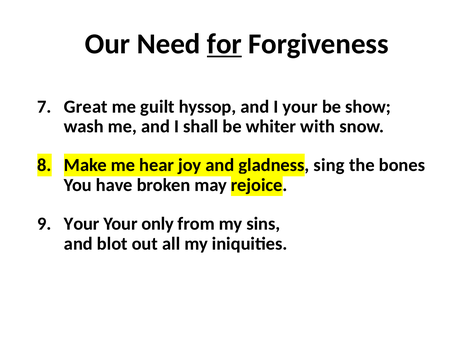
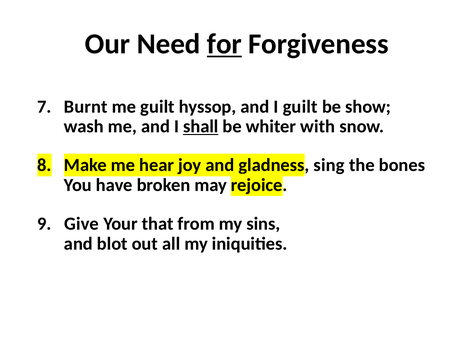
Great: Great -> Burnt
I your: your -> guilt
shall underline: none -> present
Your at (82, 224): Your -> Give
only: only -> that
